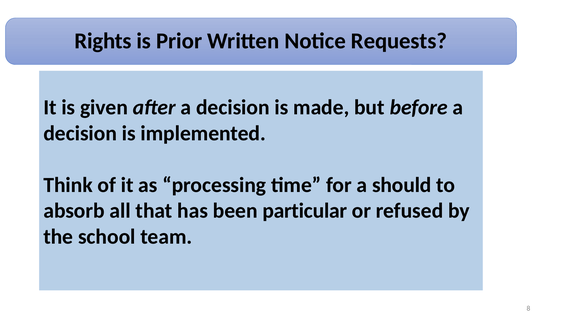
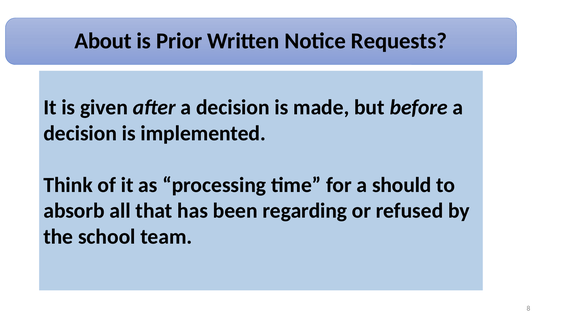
Rights: Rights -> About
particular: particular -> regarding
